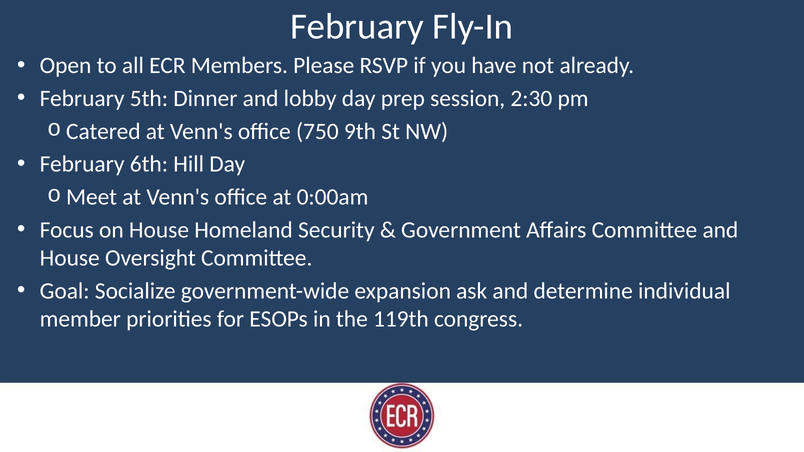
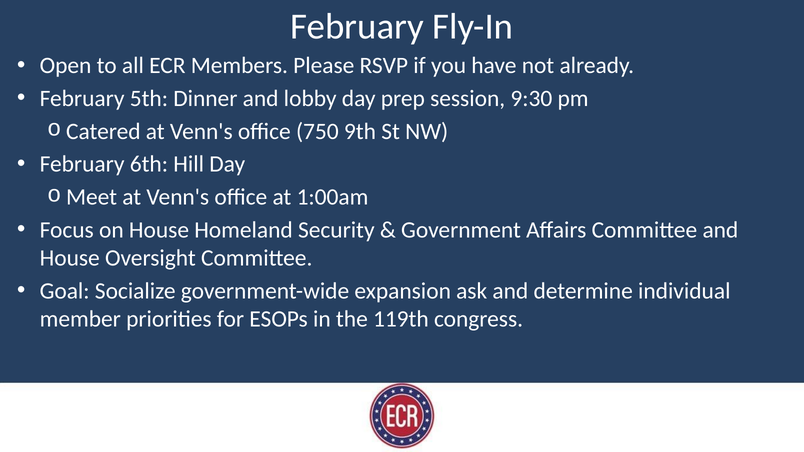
2:30: 2:30 -> 9:30
0:00am: 0:00am -> 1:00am
